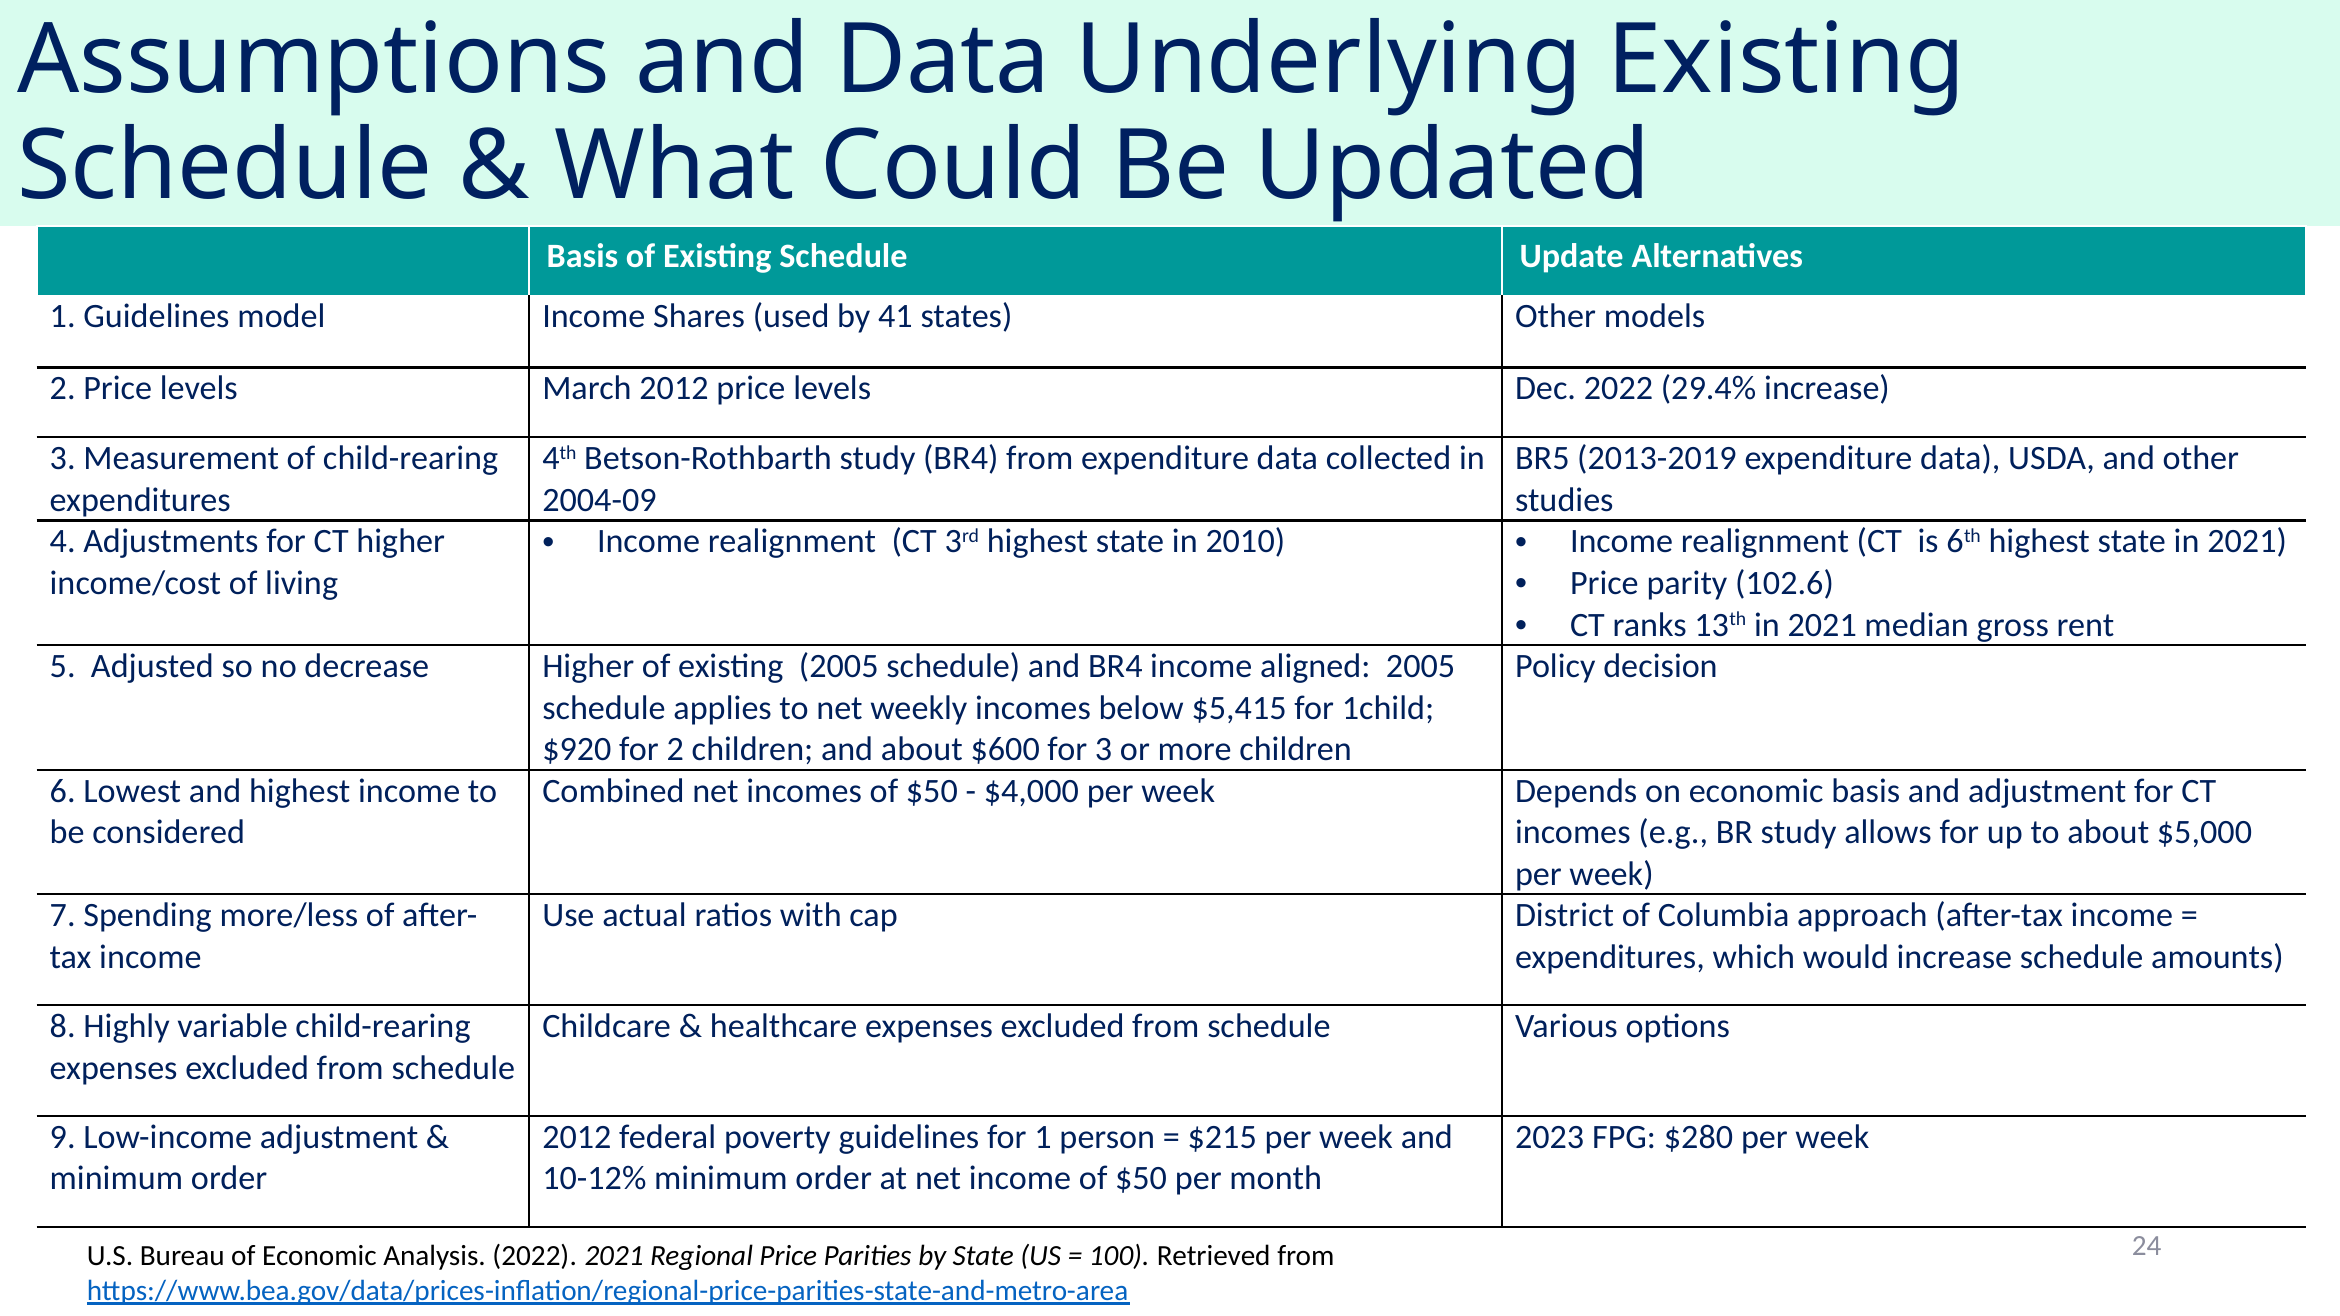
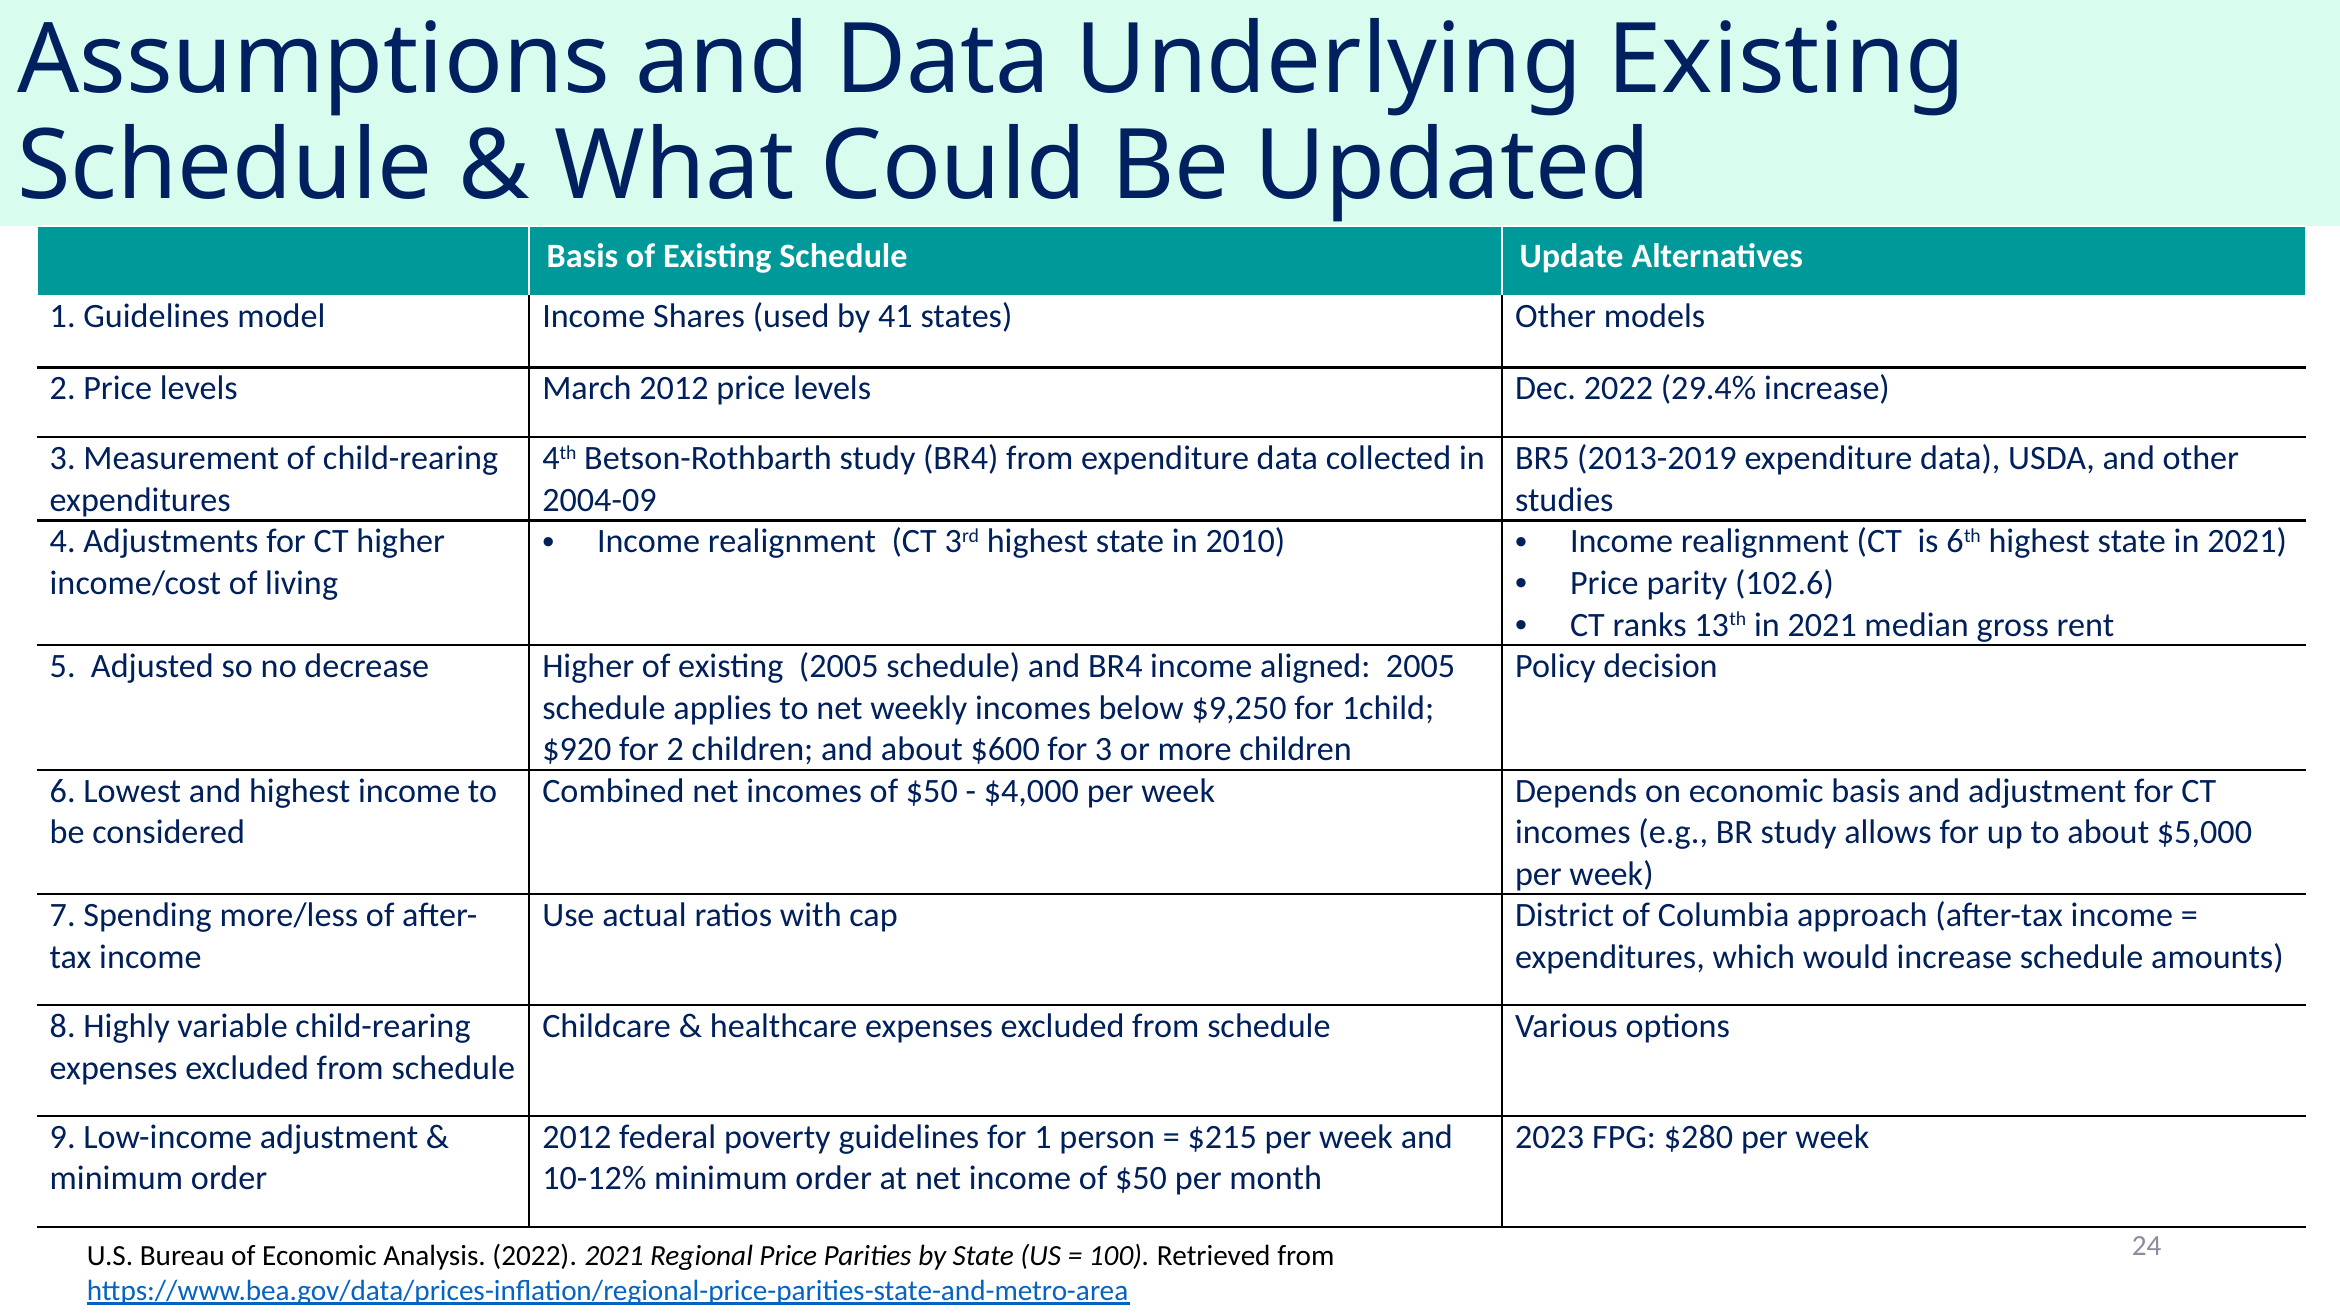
$5,415: $5,415 -> $9,250
